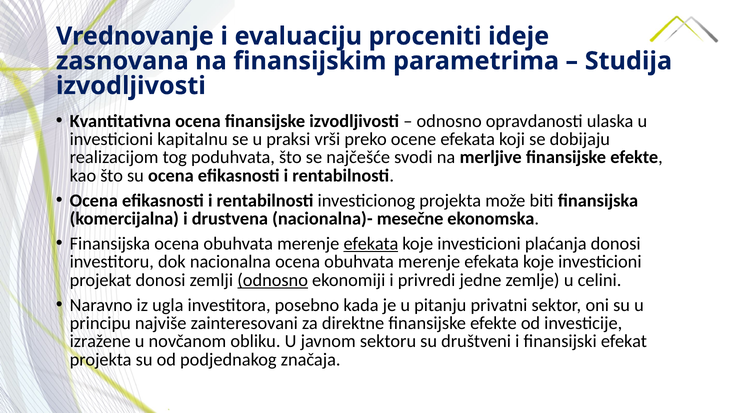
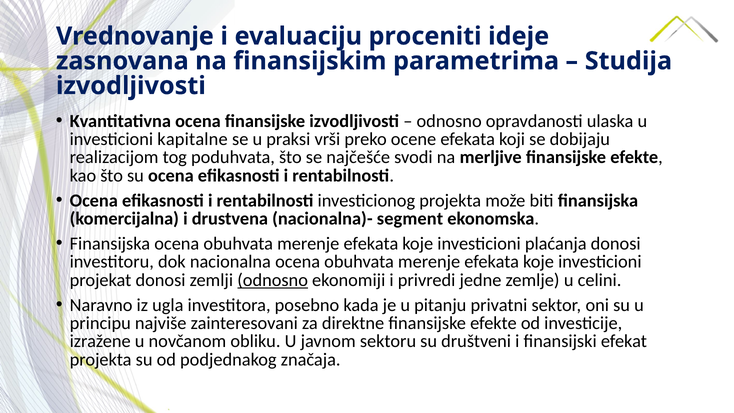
kapitalnu: kapitalnu -> kapitalne
mesečne: mesečne -> segment
efekata at (371, 244) underline: present -> none
